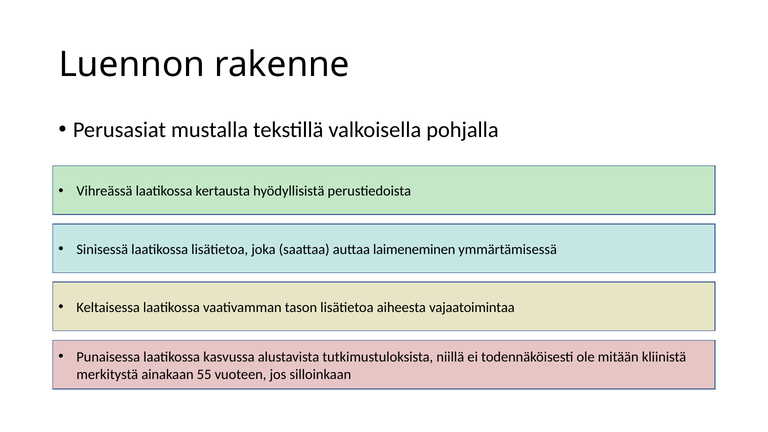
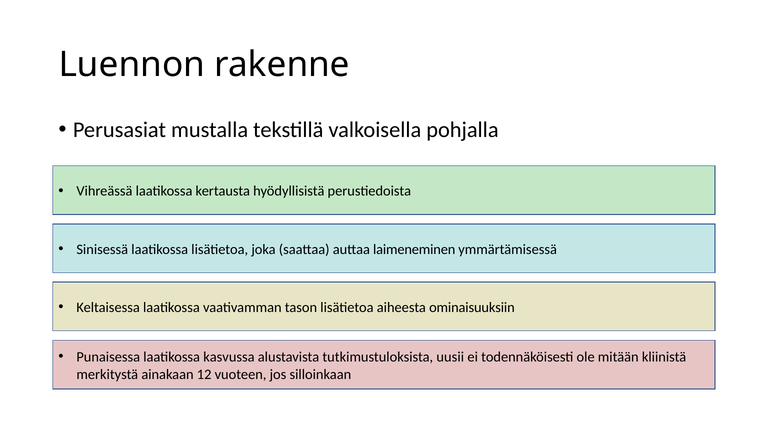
vajaatoimintaa: vajaatoimintaa -> ominaisuuksiin
niillä: niillä -> uusii
55: 55 -> 12
